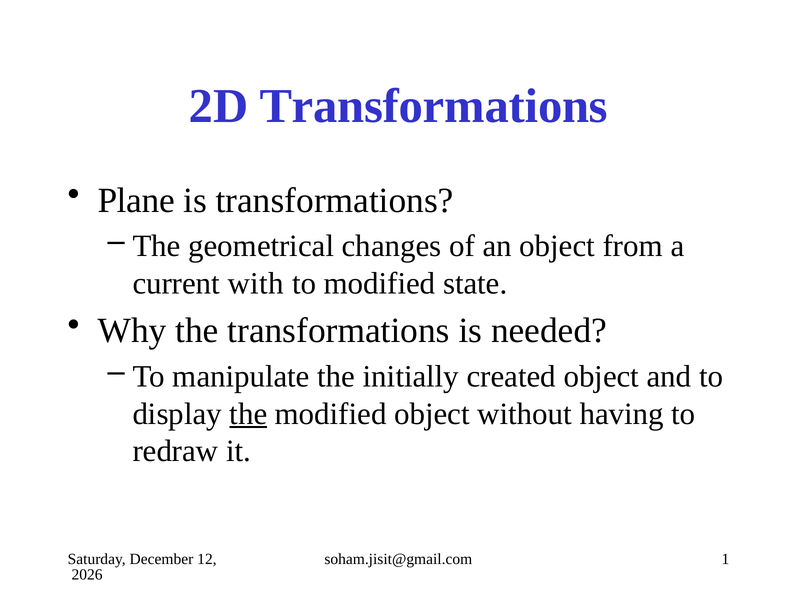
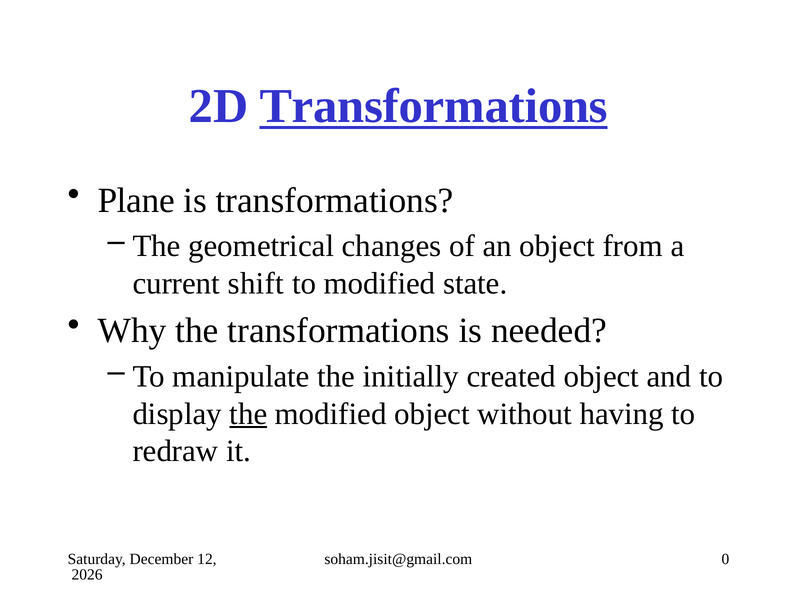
Transformations at (434, 106) underline: none -> present
with: with -> shift
1: 1 -> 0
